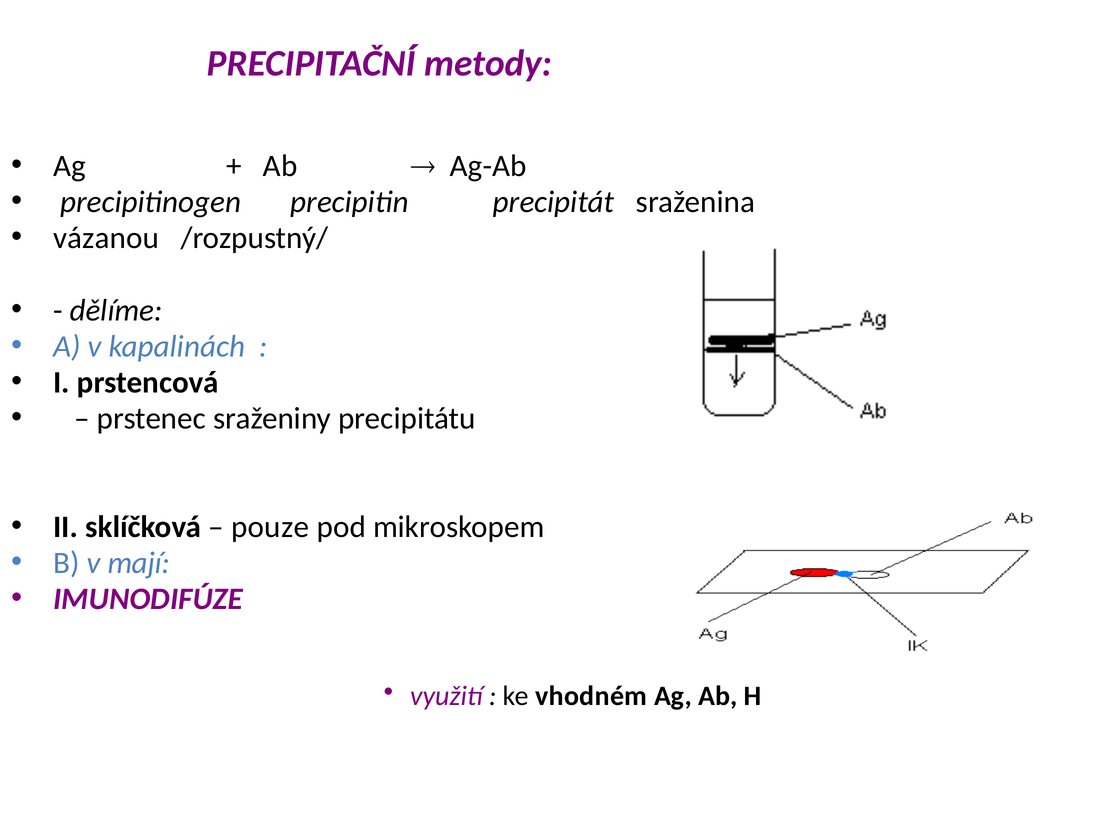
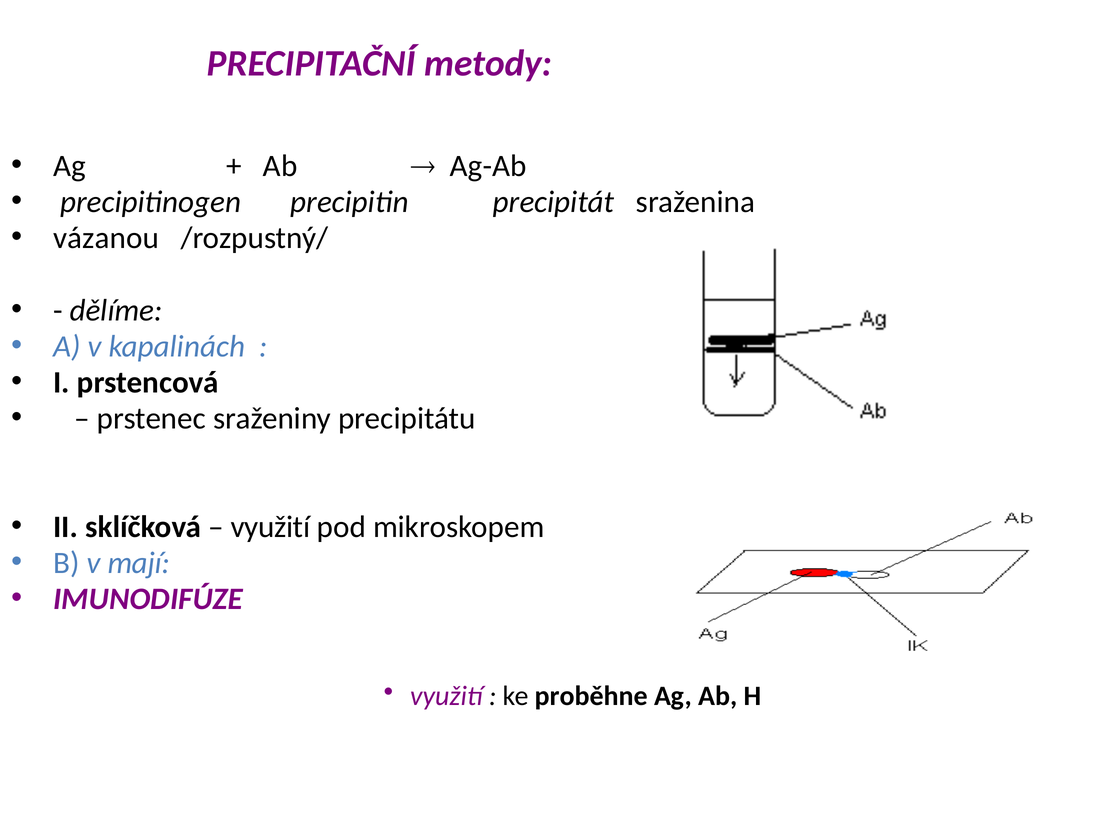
pouze at (270, 527): pouze -> využití
vhodném: vhodném -> proběhne
